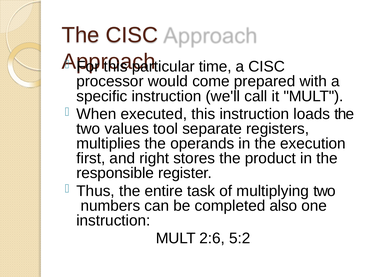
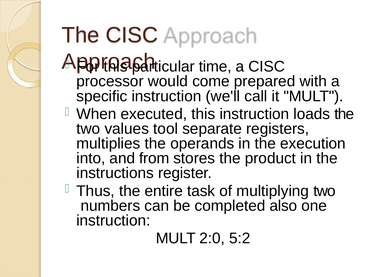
first: first -> into
right: right -> from
responsible: responsible -> instructions
2:6: 2:6 -> 2:0
